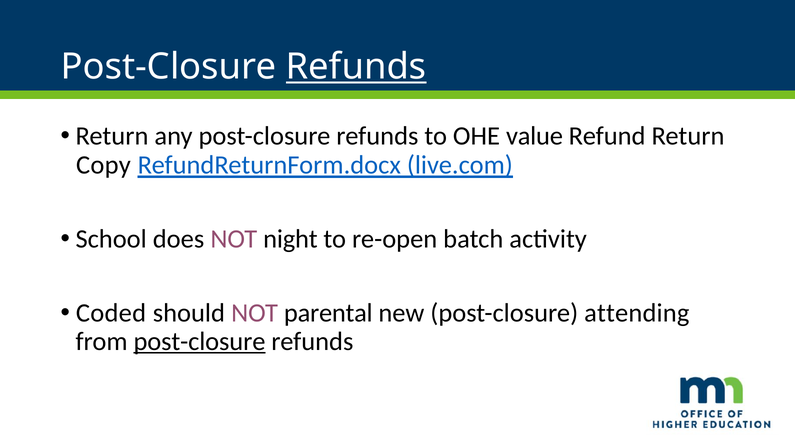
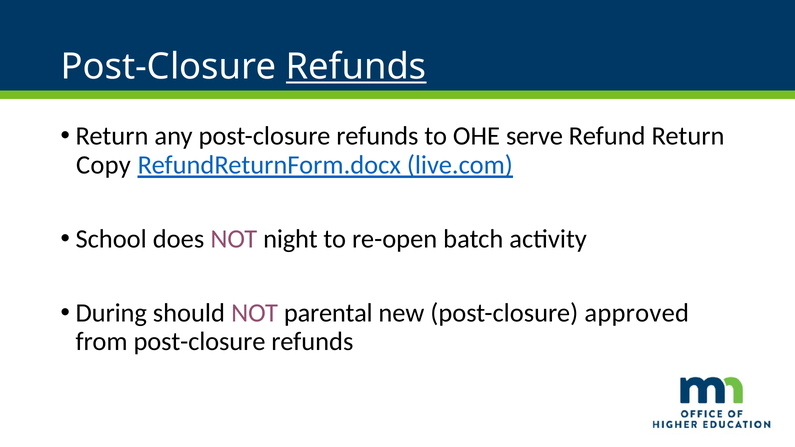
value: value -> serve
Coded: Coded -> During
attending: attending -> approved
post-closure at (199, 342) underline: present -> none
